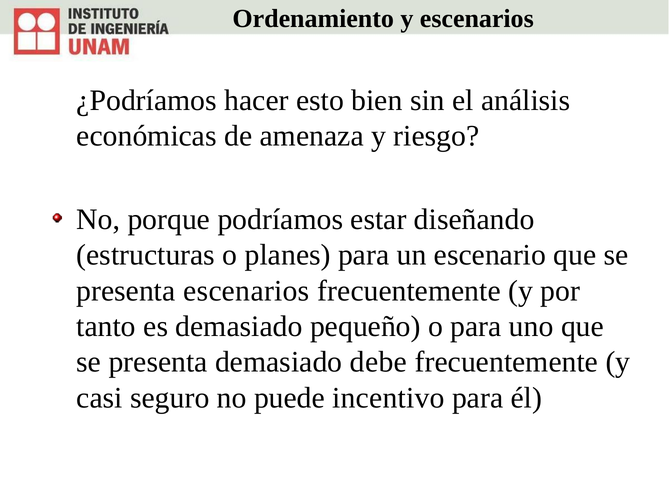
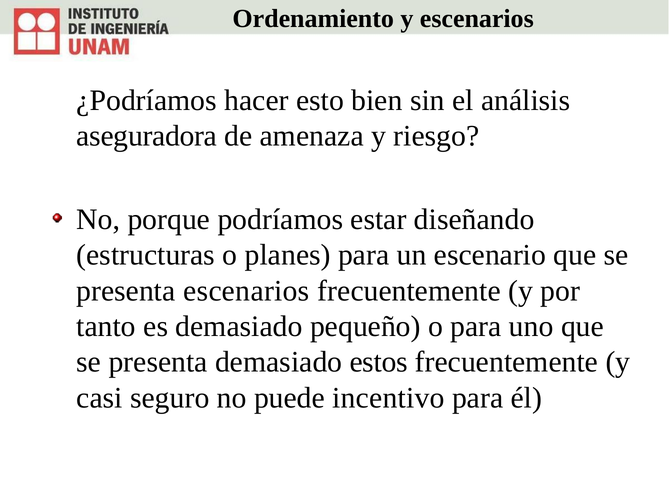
económicas: económicas -> aseguradora
debe: debe -> estos
